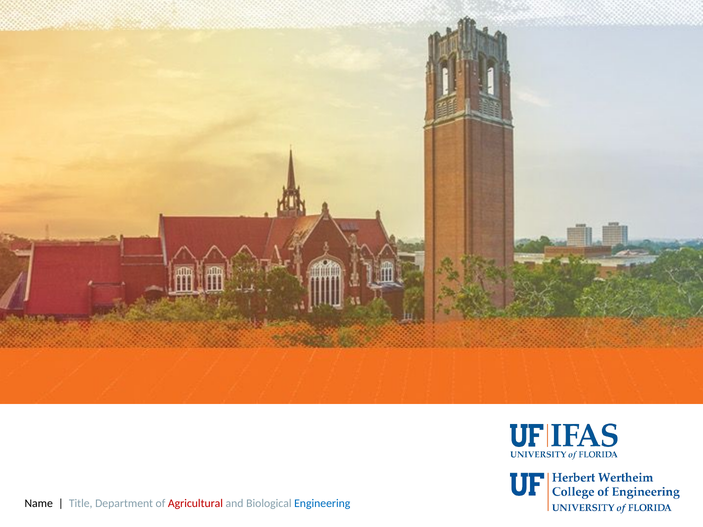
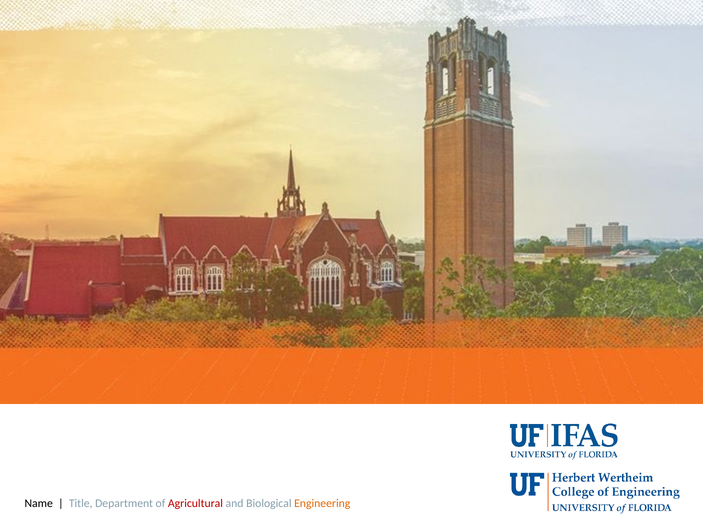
Engineering colour: blue -> orange
